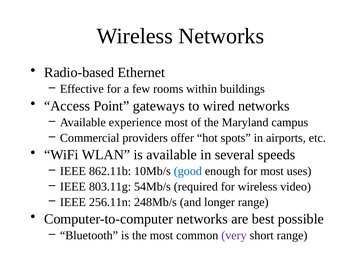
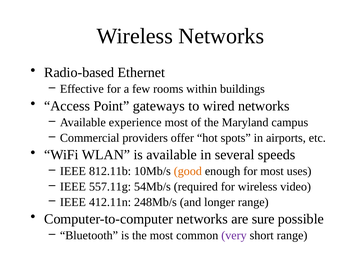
862.11b: 862.11b -> 812.11b
good colour: blue -> orange
803.11g: 803.11g -> 557.11g
256.11n: 256.11n -> 412.11n
best: best -> sure
